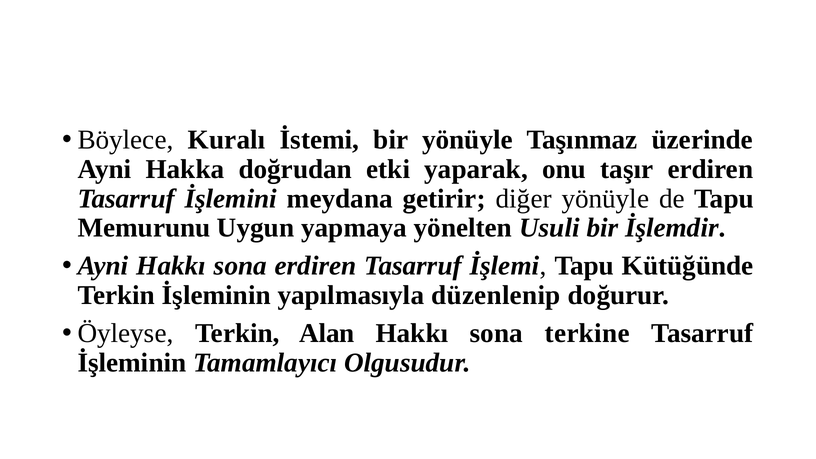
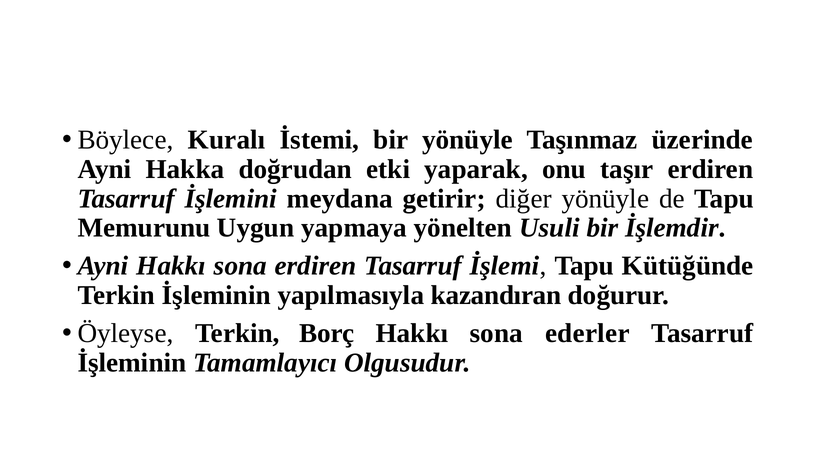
düzenlenip: düzenlenip -> kazandıran
Alan: Alan -> Borç
terkine: terkine -> ederler
